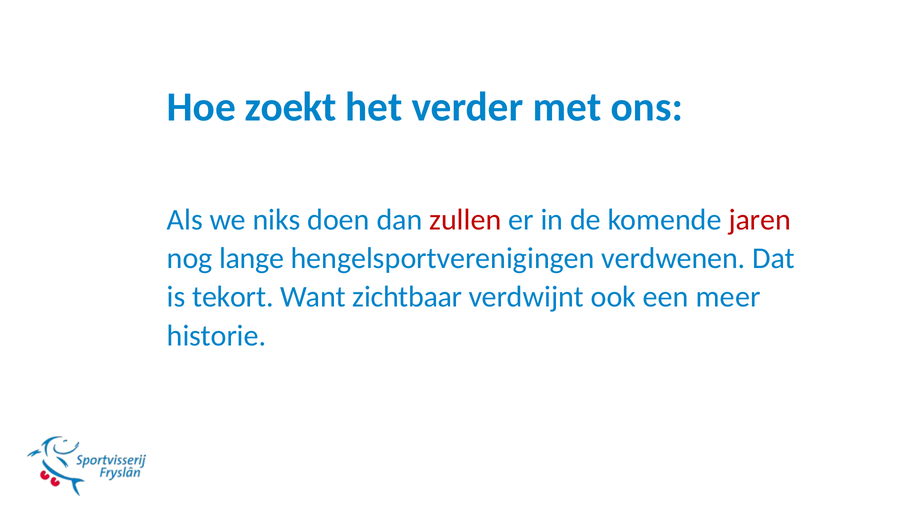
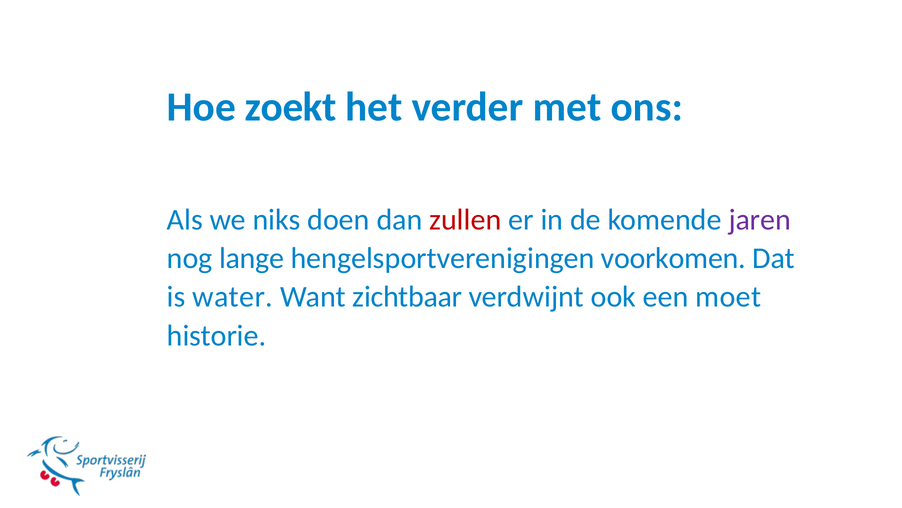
jaren colour: red -> purple
verdwenen: verdwenen -> voorkomen
tekort: tekort -> water
meer: meer -> moet
